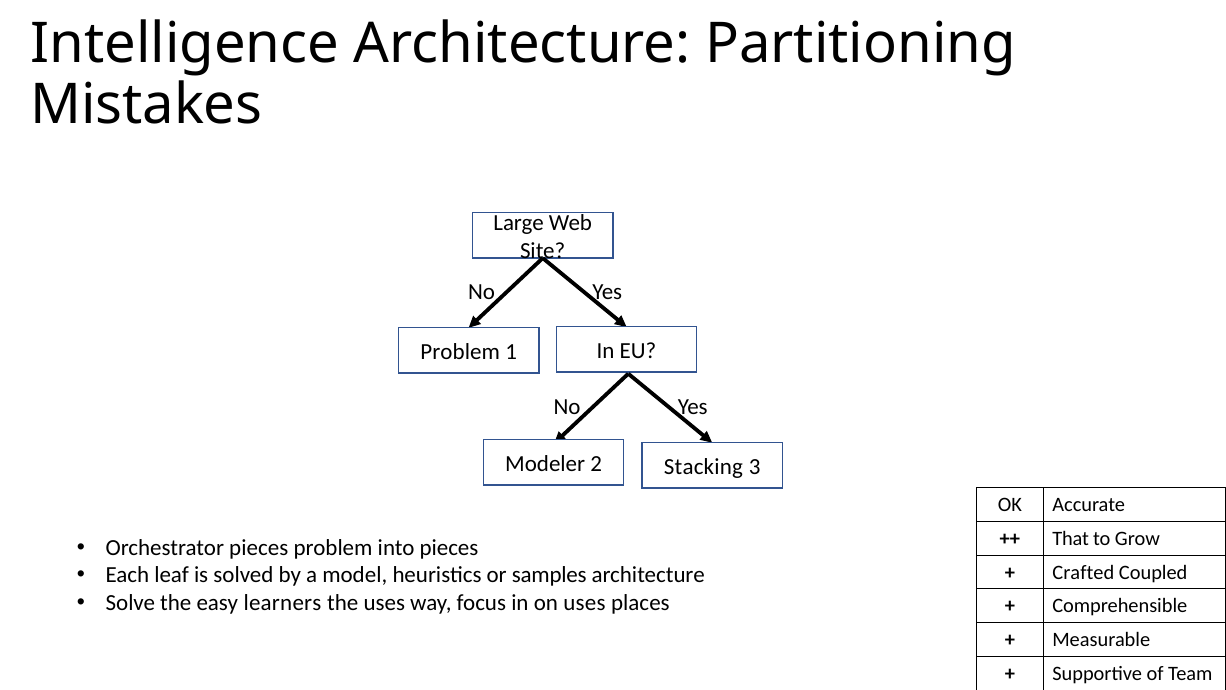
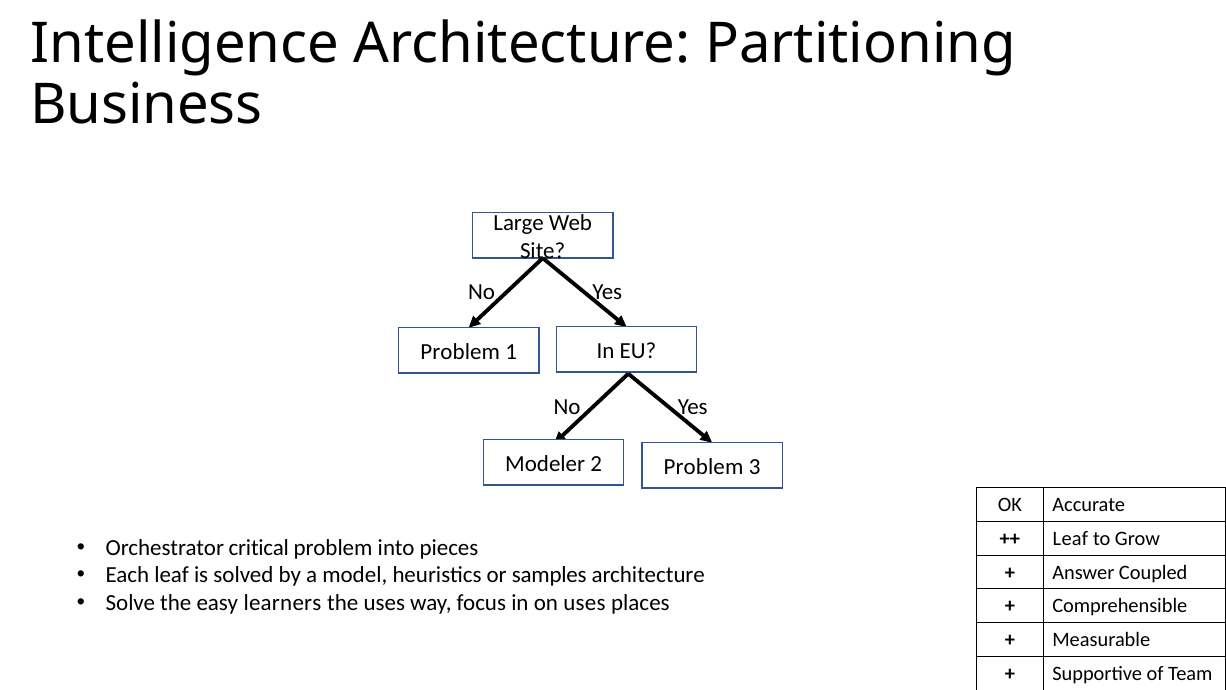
Mistakes: Mistakes -> Business
Stacking at (703, 467): Stacking -> Problem
That at (1071, 538): That -> Leaf
Orchestrator pieces: pieces -> critical
Crafted: Crafted -> Answer
